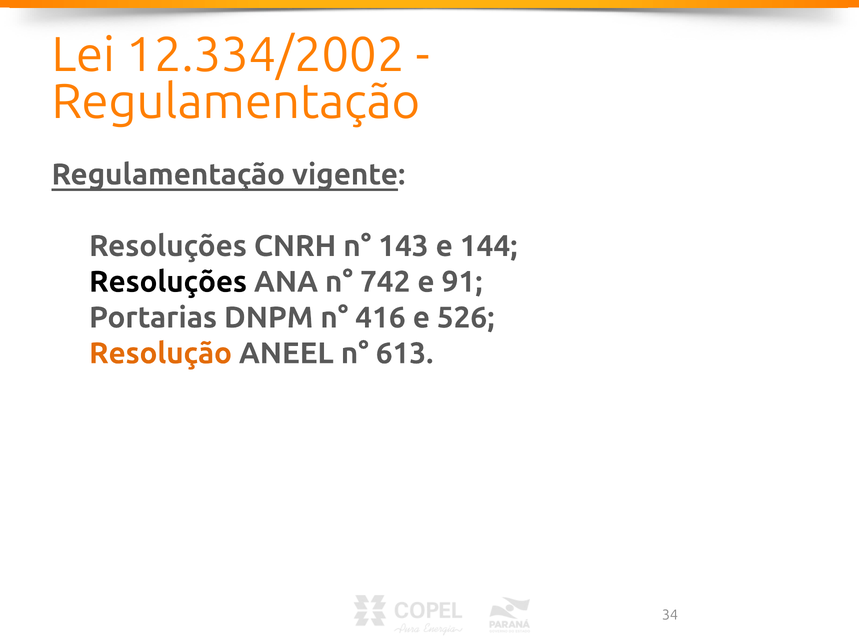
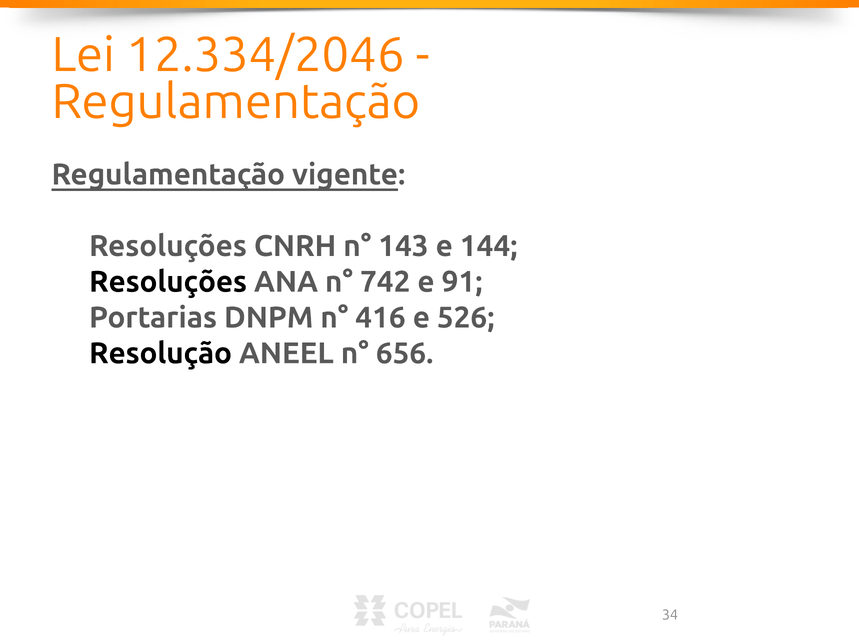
12.334/2002: 12.334/2002 -> 12.334/2046
Resolução colour: orange -> black
613: 613 -> 656
